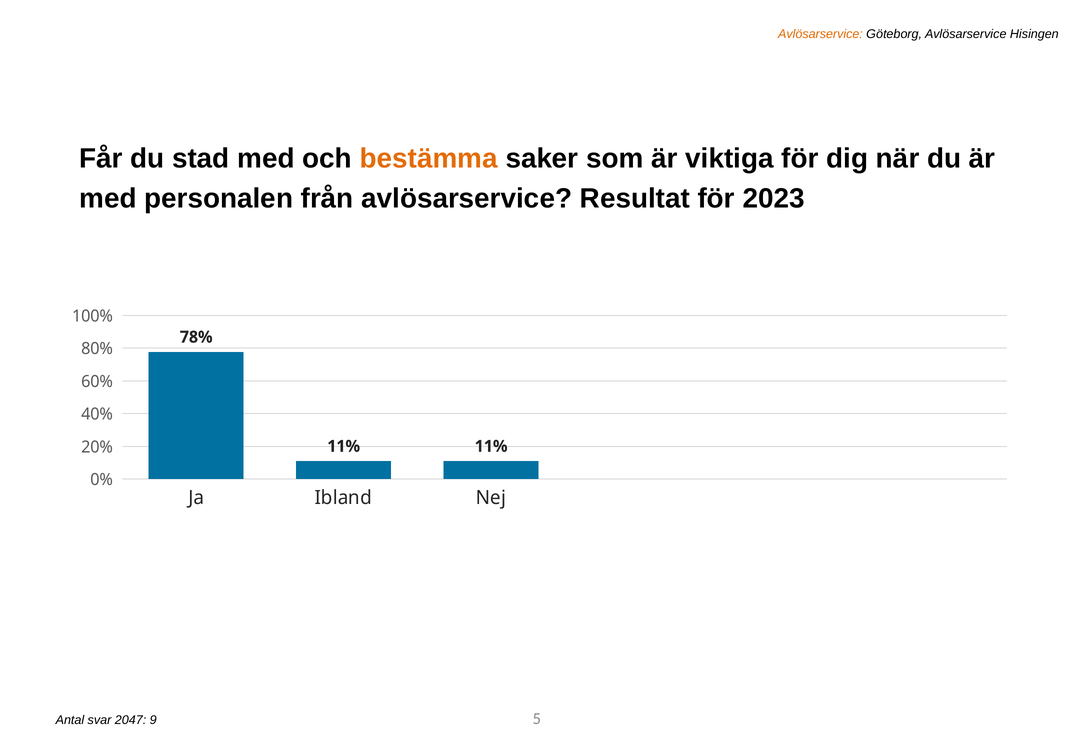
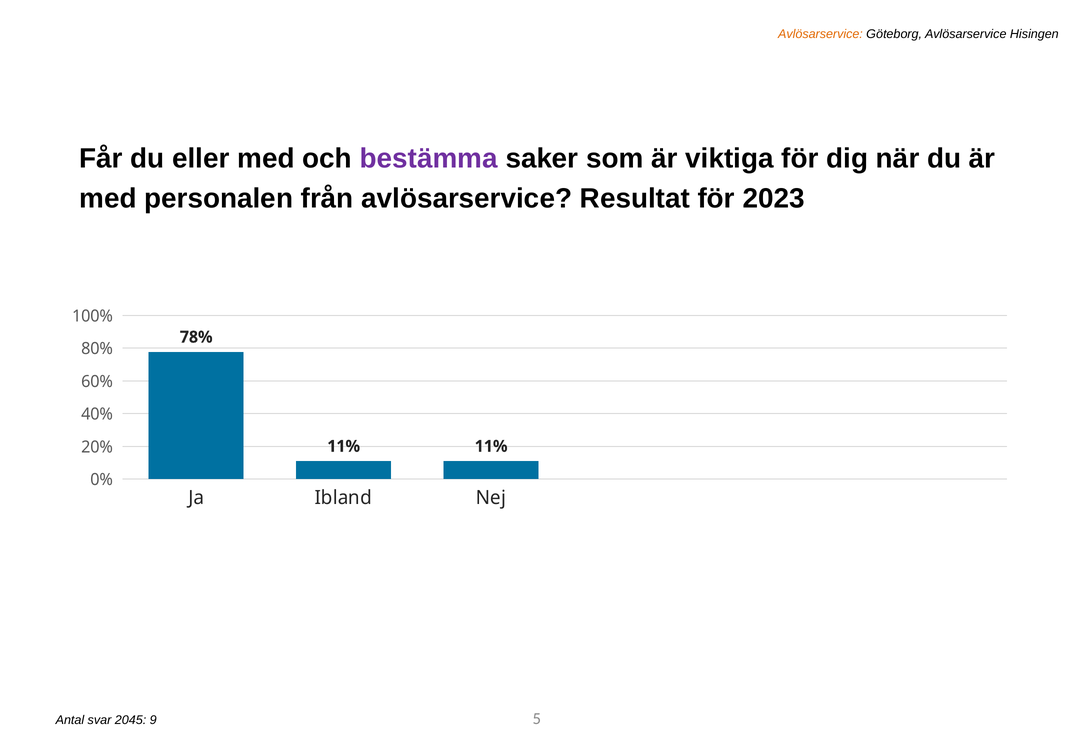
stad: stad -> eller
bestämma colour: orange -> purple
2047: 2047 -> 2045
